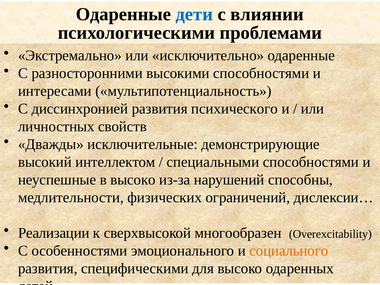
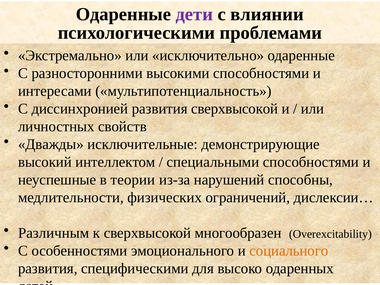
дети colour: blue -> purple
развития психического: психического -> сверхвысокой
в высоко: высоко -> теории
Реализации: Реализации -> Различным
